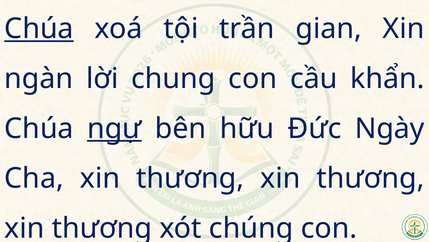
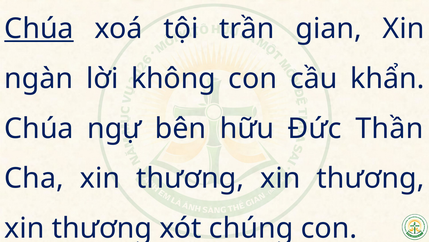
chung: chung -> không
ngự underline: present -> none
Ngày: Ngày -> Thần
